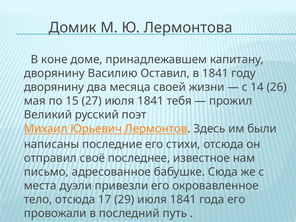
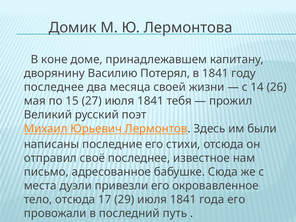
Оставил: Оставил -> Потерял
дворянину at (54, 87): дворянину -> последнее
